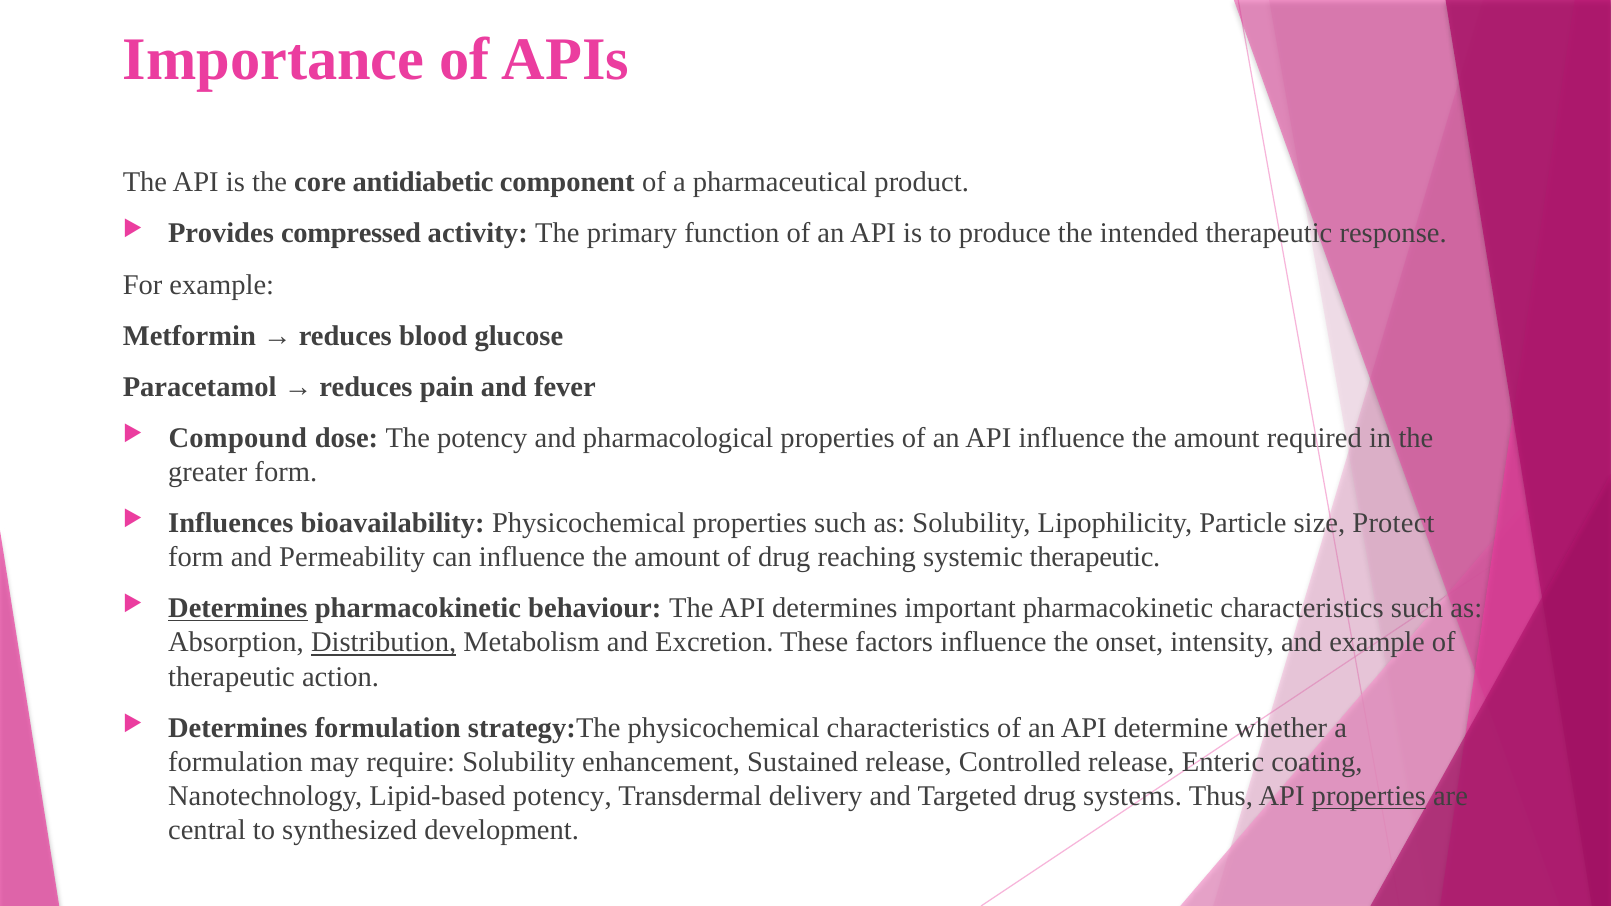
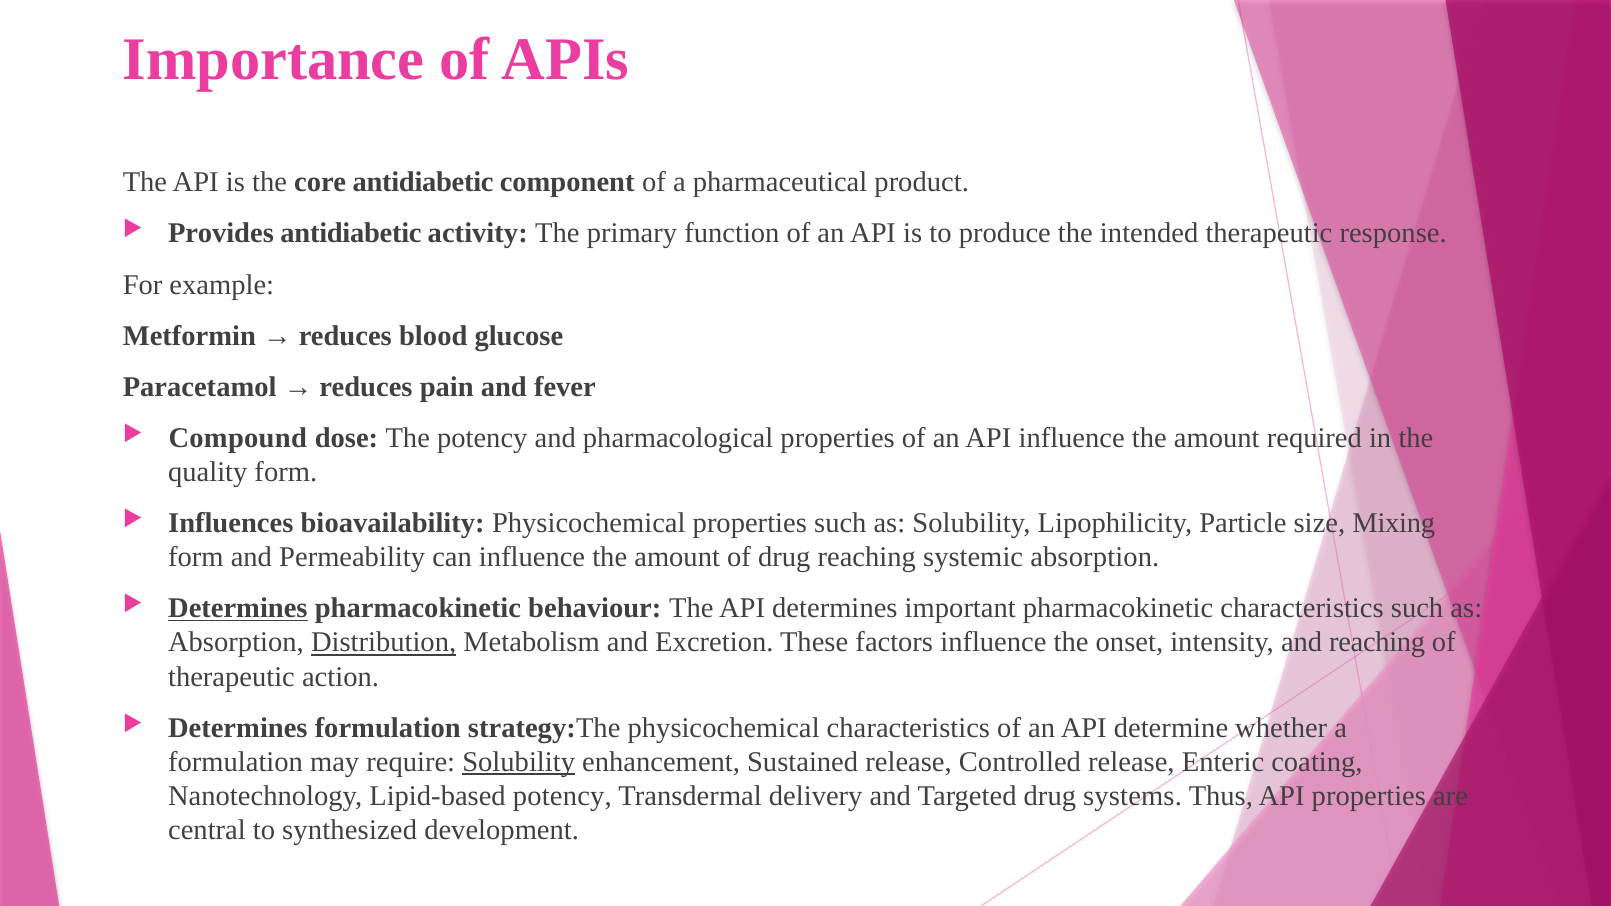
Provides compressed: compressed -> antidiabetic
greater: greater -> quality
Protect: Protect -> Mixing
systemic therapeutic: therapeutic -> absorption
and example: example -> reaching
Solubility at (519, 762) underline: none -> present
properties at (1369, 796) underline: present -> none
